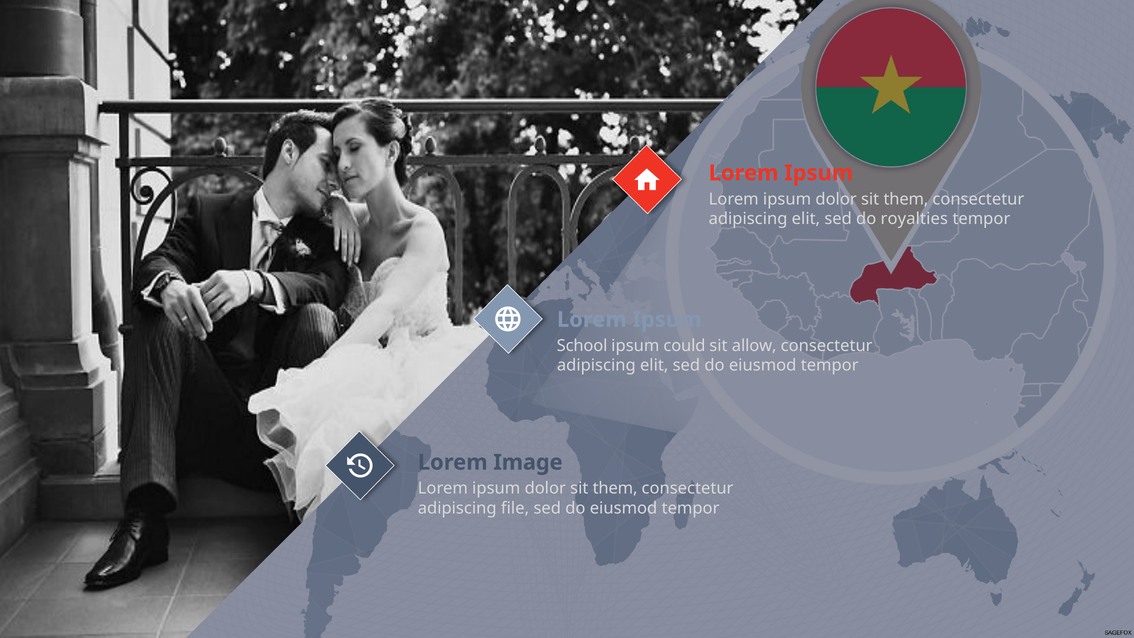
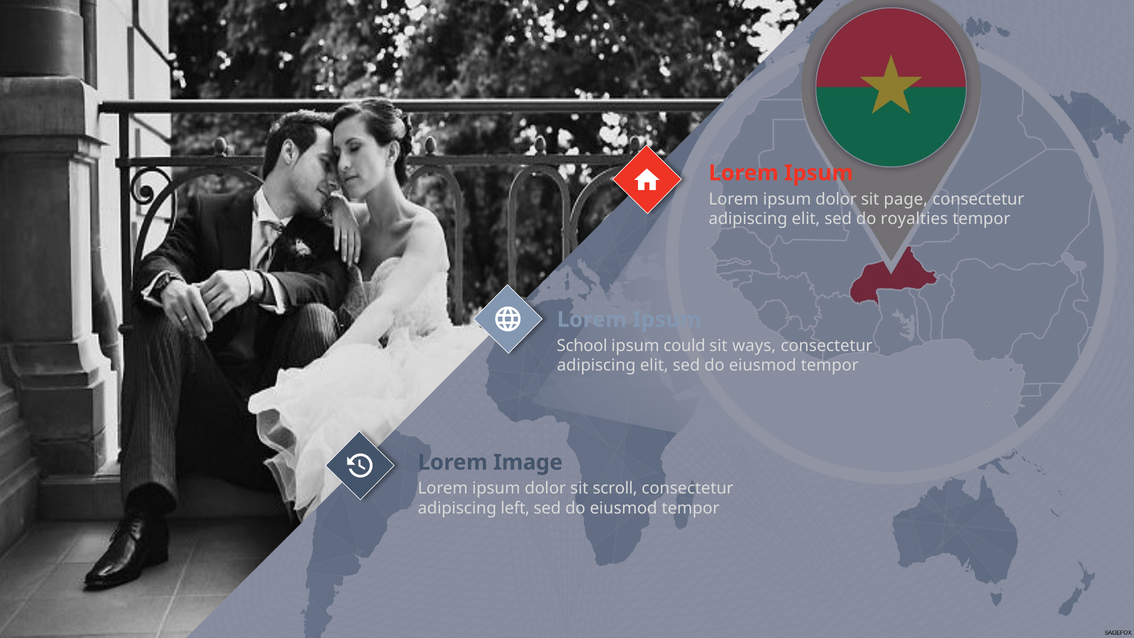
them at (906, 199): them -> page
allow: allow -> ways
them at (615, 488): them -> scroll
file: file -> left
